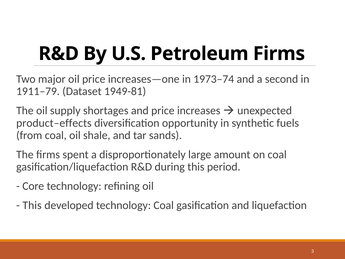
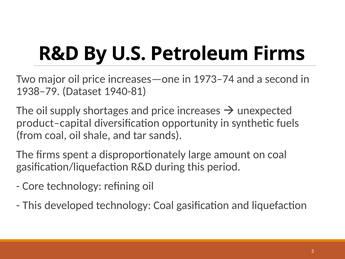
1911–79: 1911–79 -> 1938–79
1949-81: 1949-81 -> 1940-81
product–effects: product–effects -> product–capital
